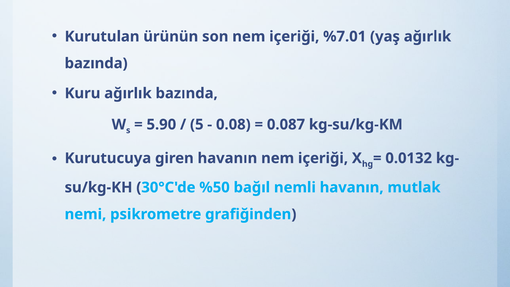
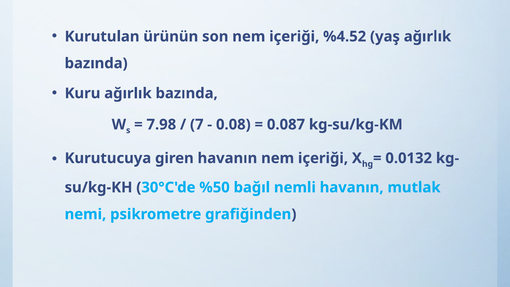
%7.01: %7.01 -> %4.52
5.90: 5.90 -> 7.98
5: 5 -> 7
